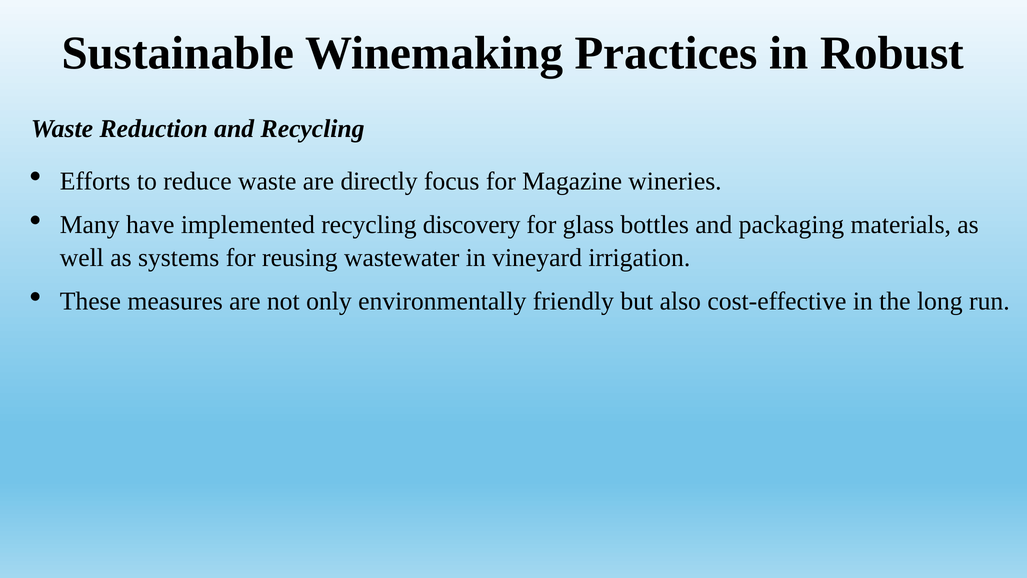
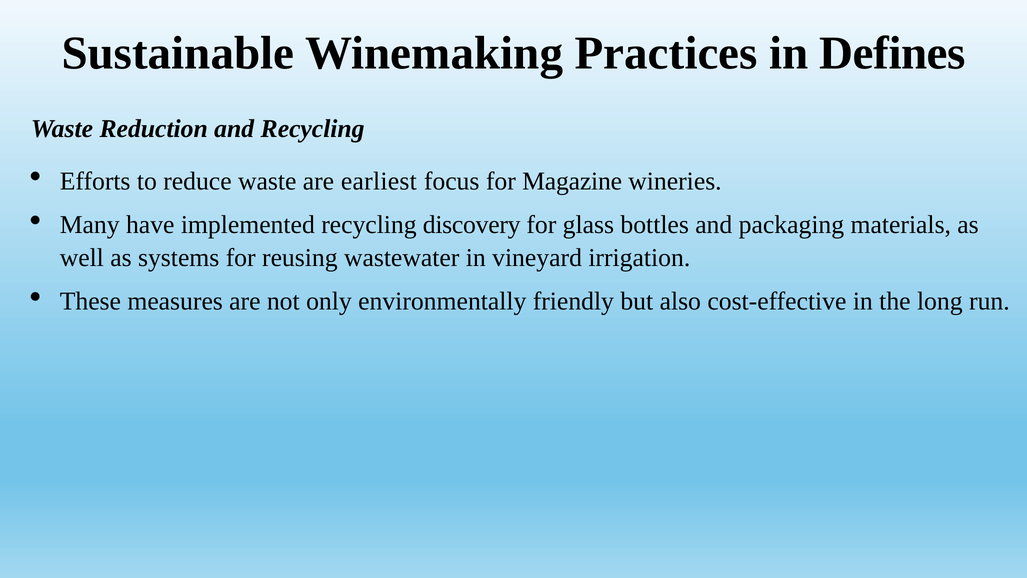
Robust: Robust -> Defines
directly: directly -> earliest
